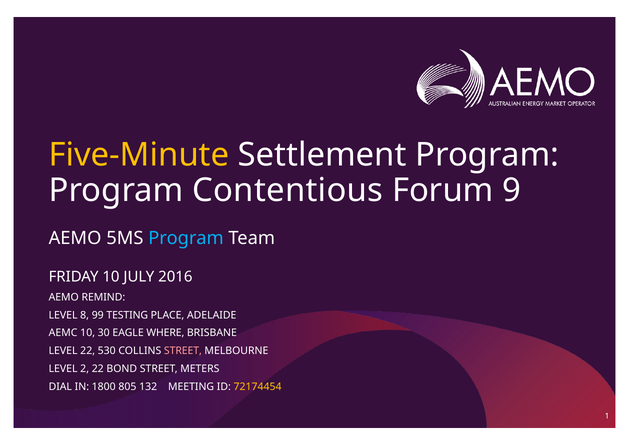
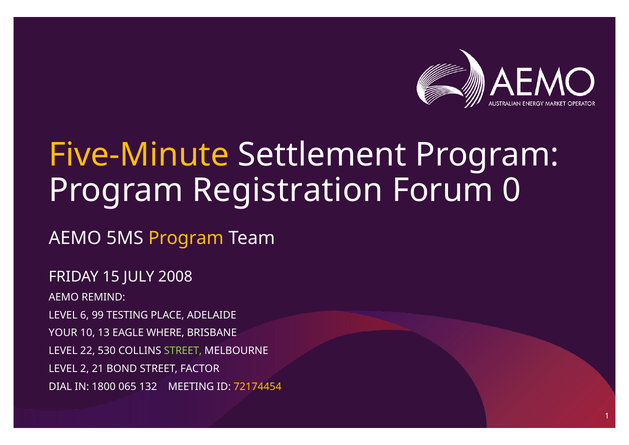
Contentious: Contentious -> Registration
9: 9 -> 0
Program at (186, 238) colour: light blue -> yellow
FRIDAY 10: 10 -> 15
2016: 2016 -> 2008
8: 8 -> 6
AEMC: AEMC -> YOUR
30: 30 -> 13
STREET at (183, 351) colour: pink -> light green
2 22: 22 -> 21
METERS: METERS -> FACTOR
805: 805 -> 065
